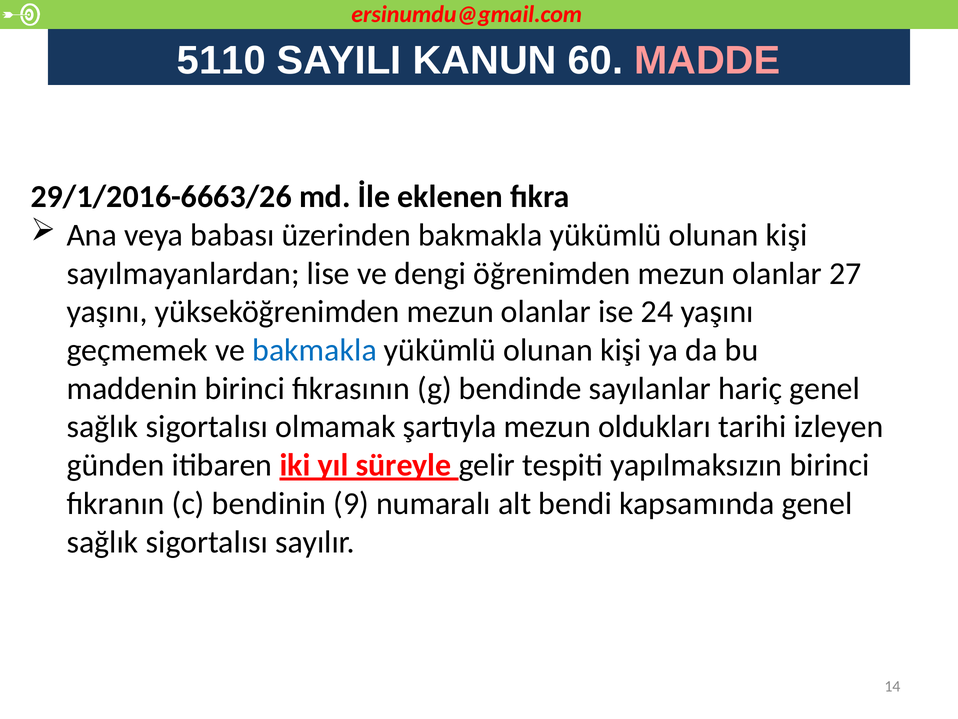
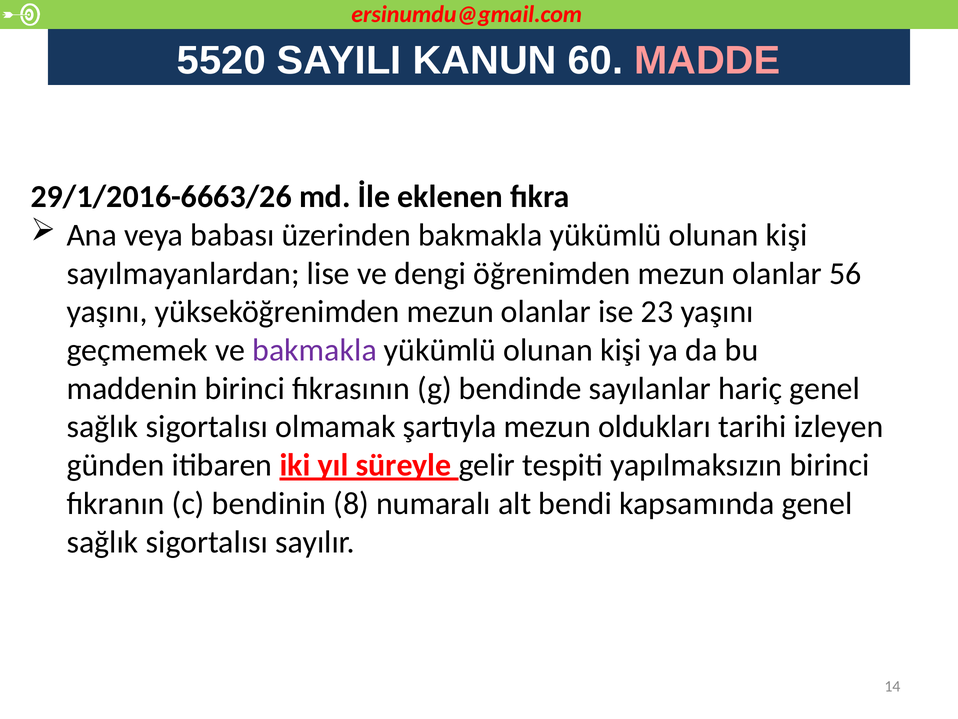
5110: 5110 -> 5520
27: 27 -> 56
24: 24 -> 23
bakmakla at (315, 350) colour: blue -> purple
9: 9 -> 8
